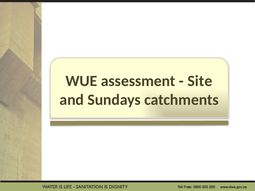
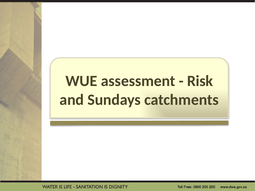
Site: Site -> Risk
